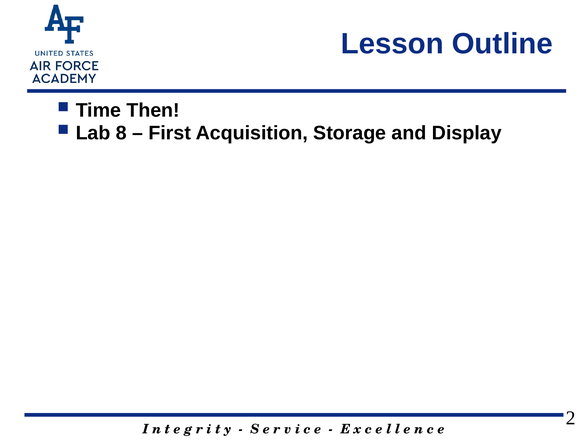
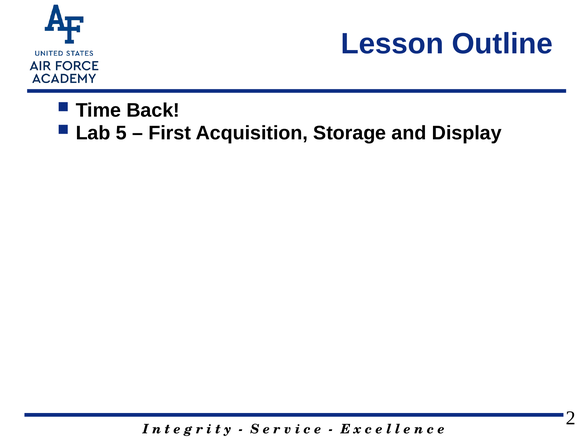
Then: Then -> Back
8: 8 -> 5
